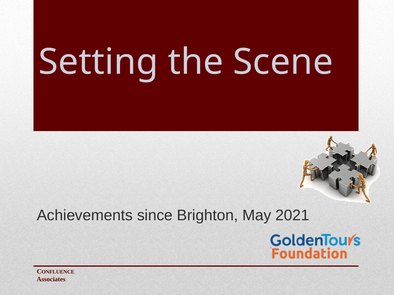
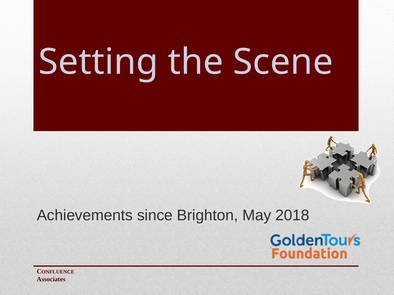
2021: 2021 -> 2018
